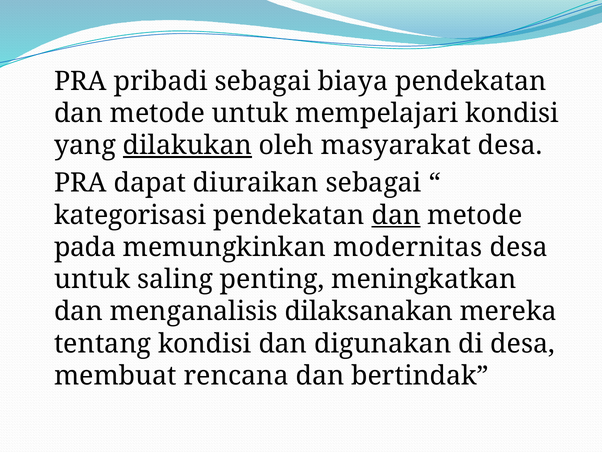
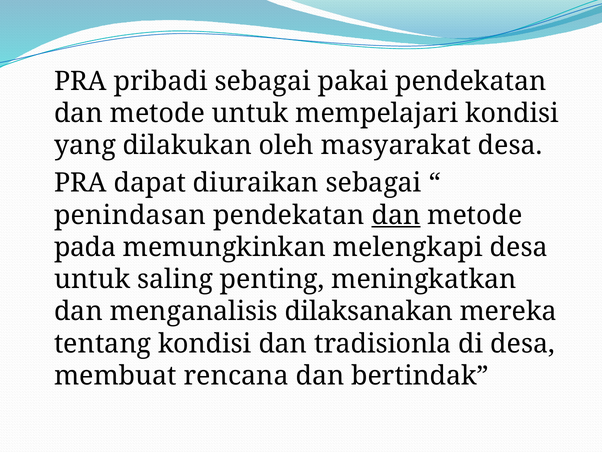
biaya: biaya -> pakai
dilakukan underline: present -> none
kategorisasi: kategorisasi -> penindasan
modernitas: modernitas -> melengkapi
digunakan: digunakan -> tradisionla
